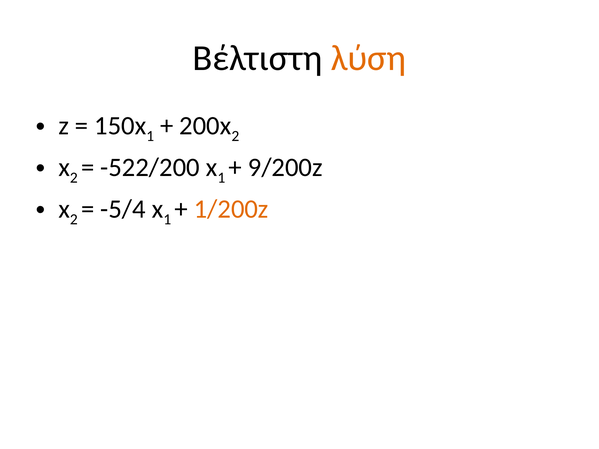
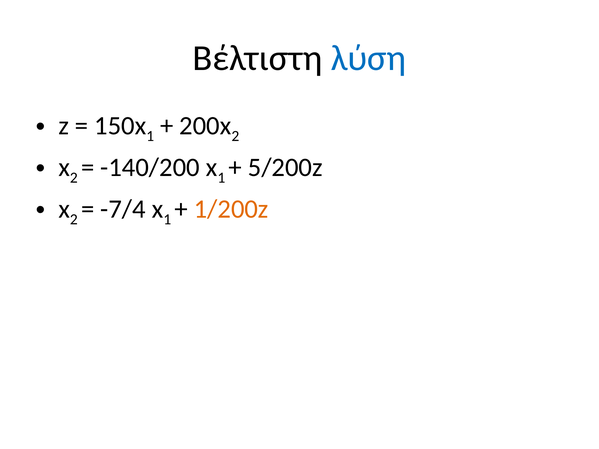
λύση colour: orange -> blue
-522/200: -522/200 -> -140/200
9/200z: 9/200z -> 5/200z
-5/4: -5/4 -> -7/4
